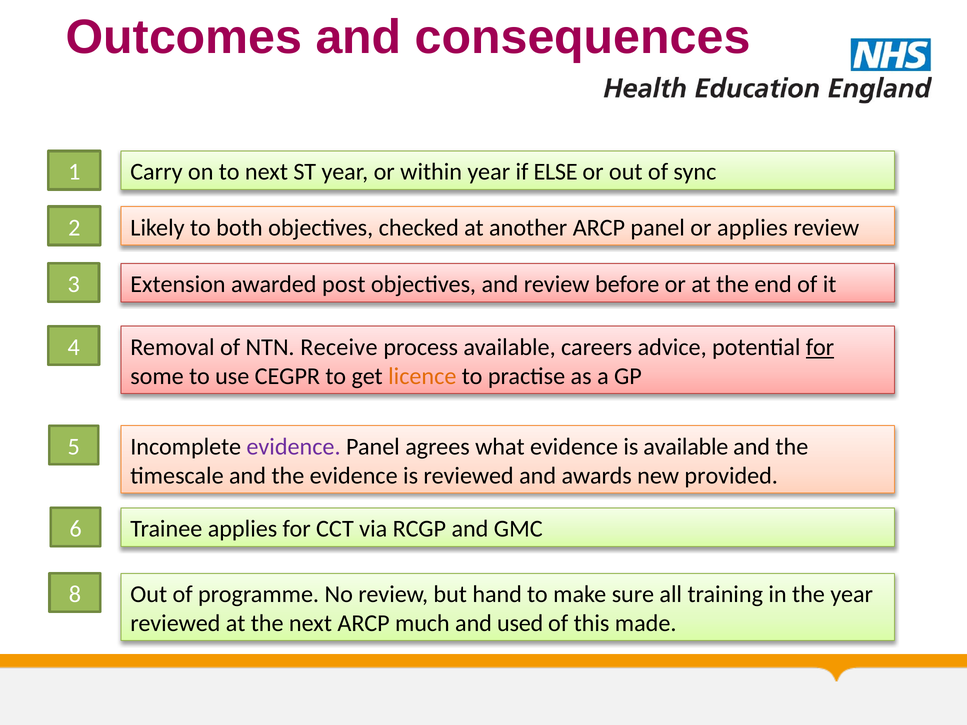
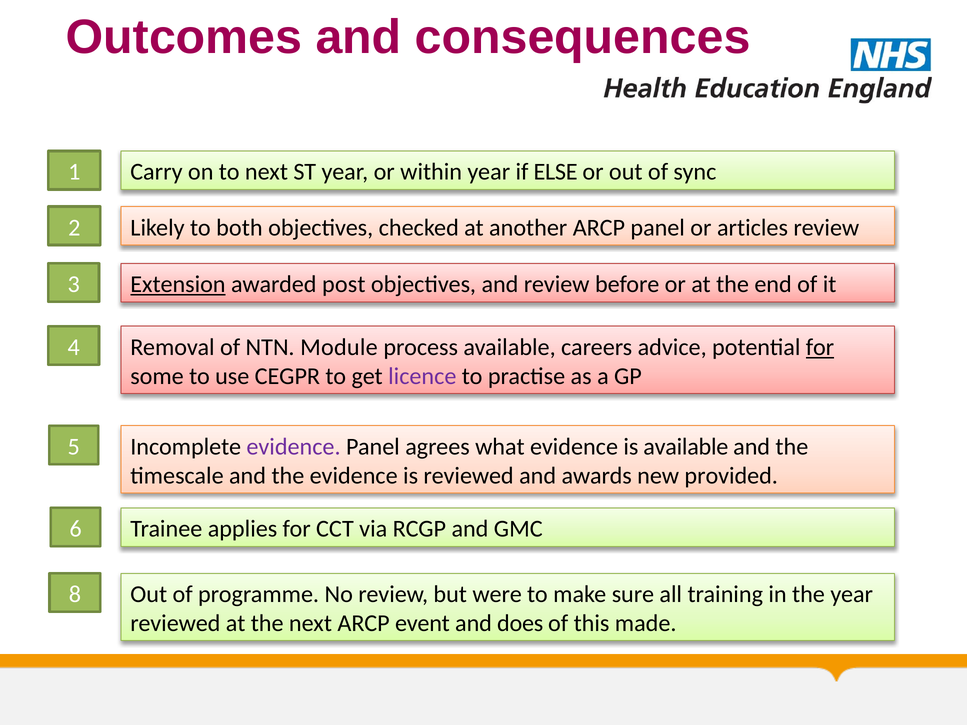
or applies: applies -> articles
Extension underline: none -> present
Receive: Receive -> Module
licence colour: orange -> purple
hand: hand -> were
much: much -> event
used: used -> does
